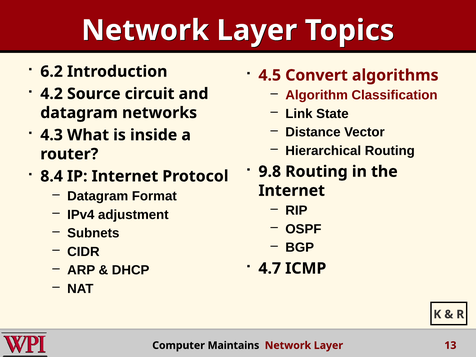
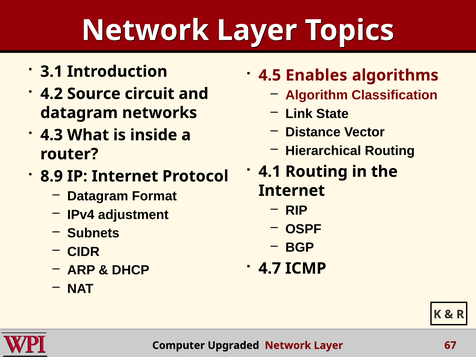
6.2: 6.2 -> 3.1
Convert: Convert -> Enables
9.8: 9.8 -> 4.1
8.4: 8.4 -> 8.9
Maintains: Maintains -> Upgraded
13: 13 -> 67
